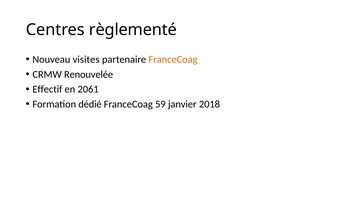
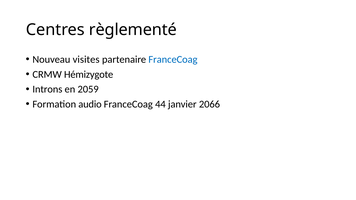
FranceCoag at (173, 60) colour: orange -> blue
Renouvelée: Renouvelée -> Hémizygote
Effectif: Effectif -> Introns
2061: 2061 -> 2059
dédié: dédié -> audio
59: 59 -> 44
2018: 2018 -> 2066
